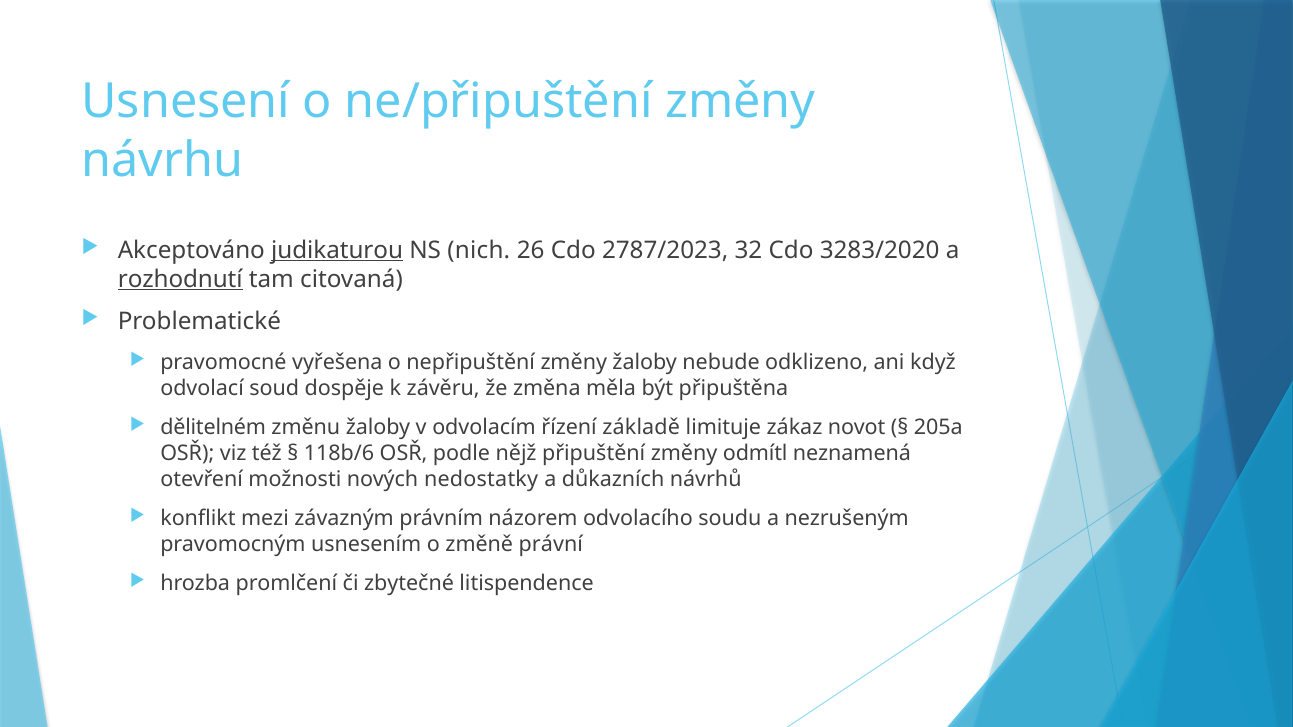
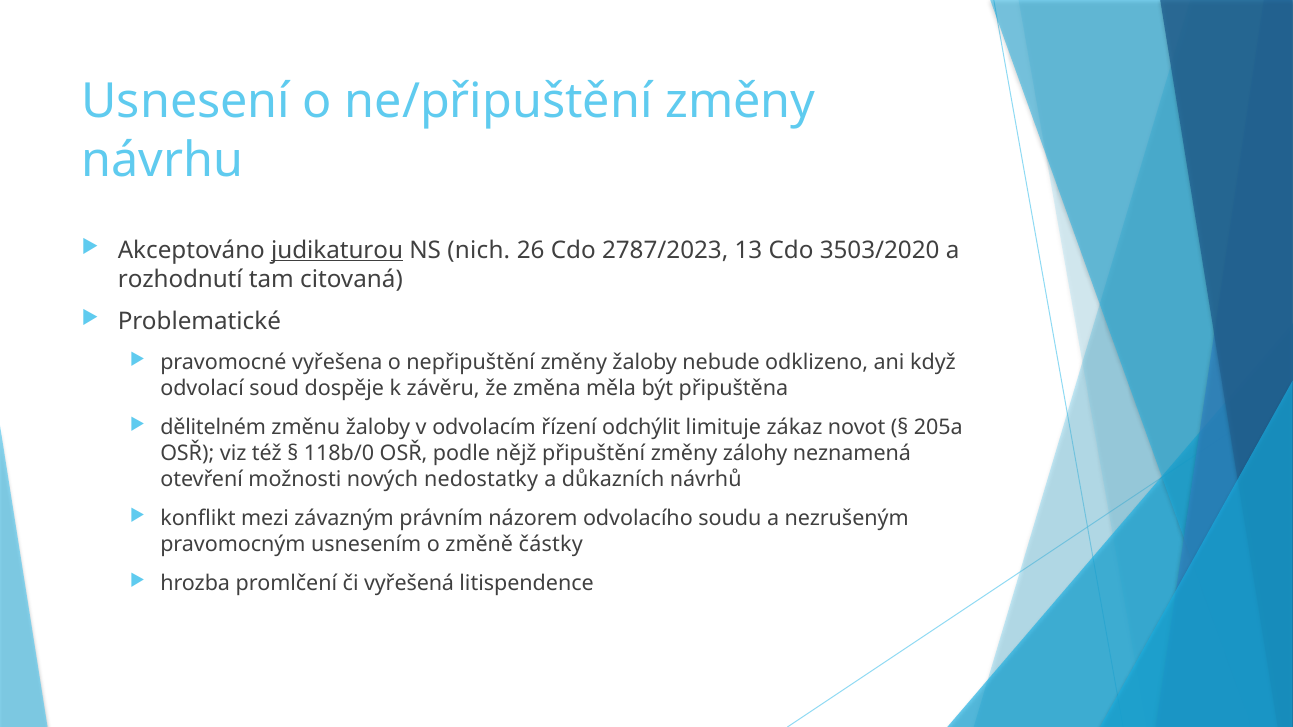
32: 32 -> 13
3283/2020: 3283/2020 -> 3503/2020
rozhodnutí underline: present -> none
základě: základě -> odchýlit
118b/6: 118b/6 -> 118b/0
odmítl: odmítl -> zálohy
právní: právní -> částky
zbytečné: zbytečné -> vyřešená
